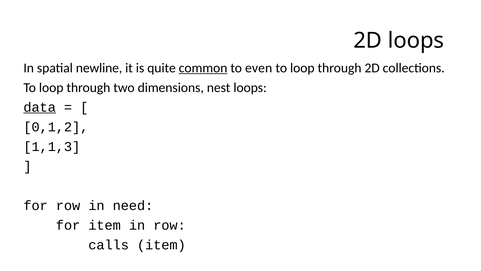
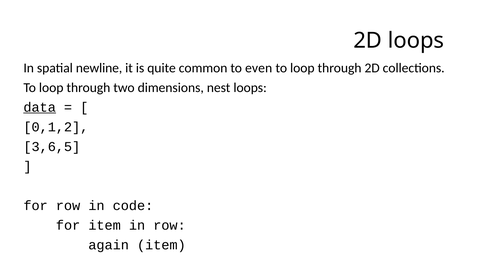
common underline: present -> none
1,1,3: 1,1,3 -> 3,6,5
need: need -> code
calls: calls -> again
